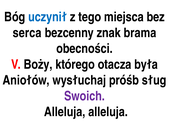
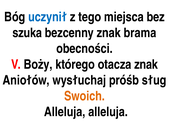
serca: serca -> szuka
otacza była: była -> znak
Swoich colour: purple -> orange
